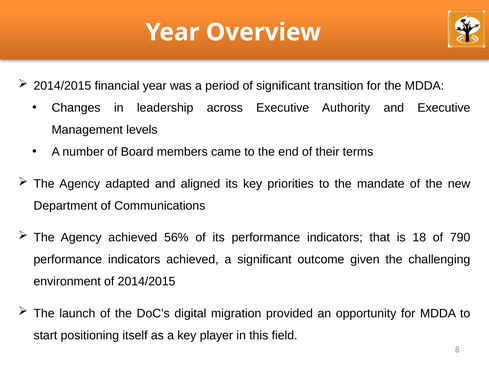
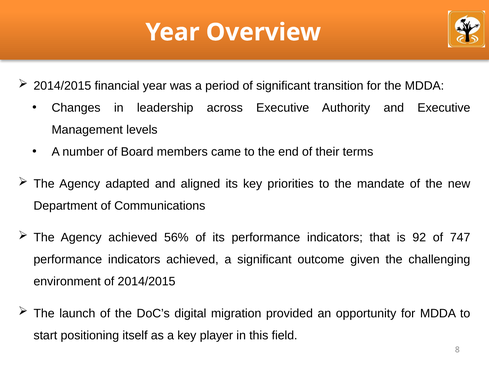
18: 18 -> 92
790: 790 -> 747
